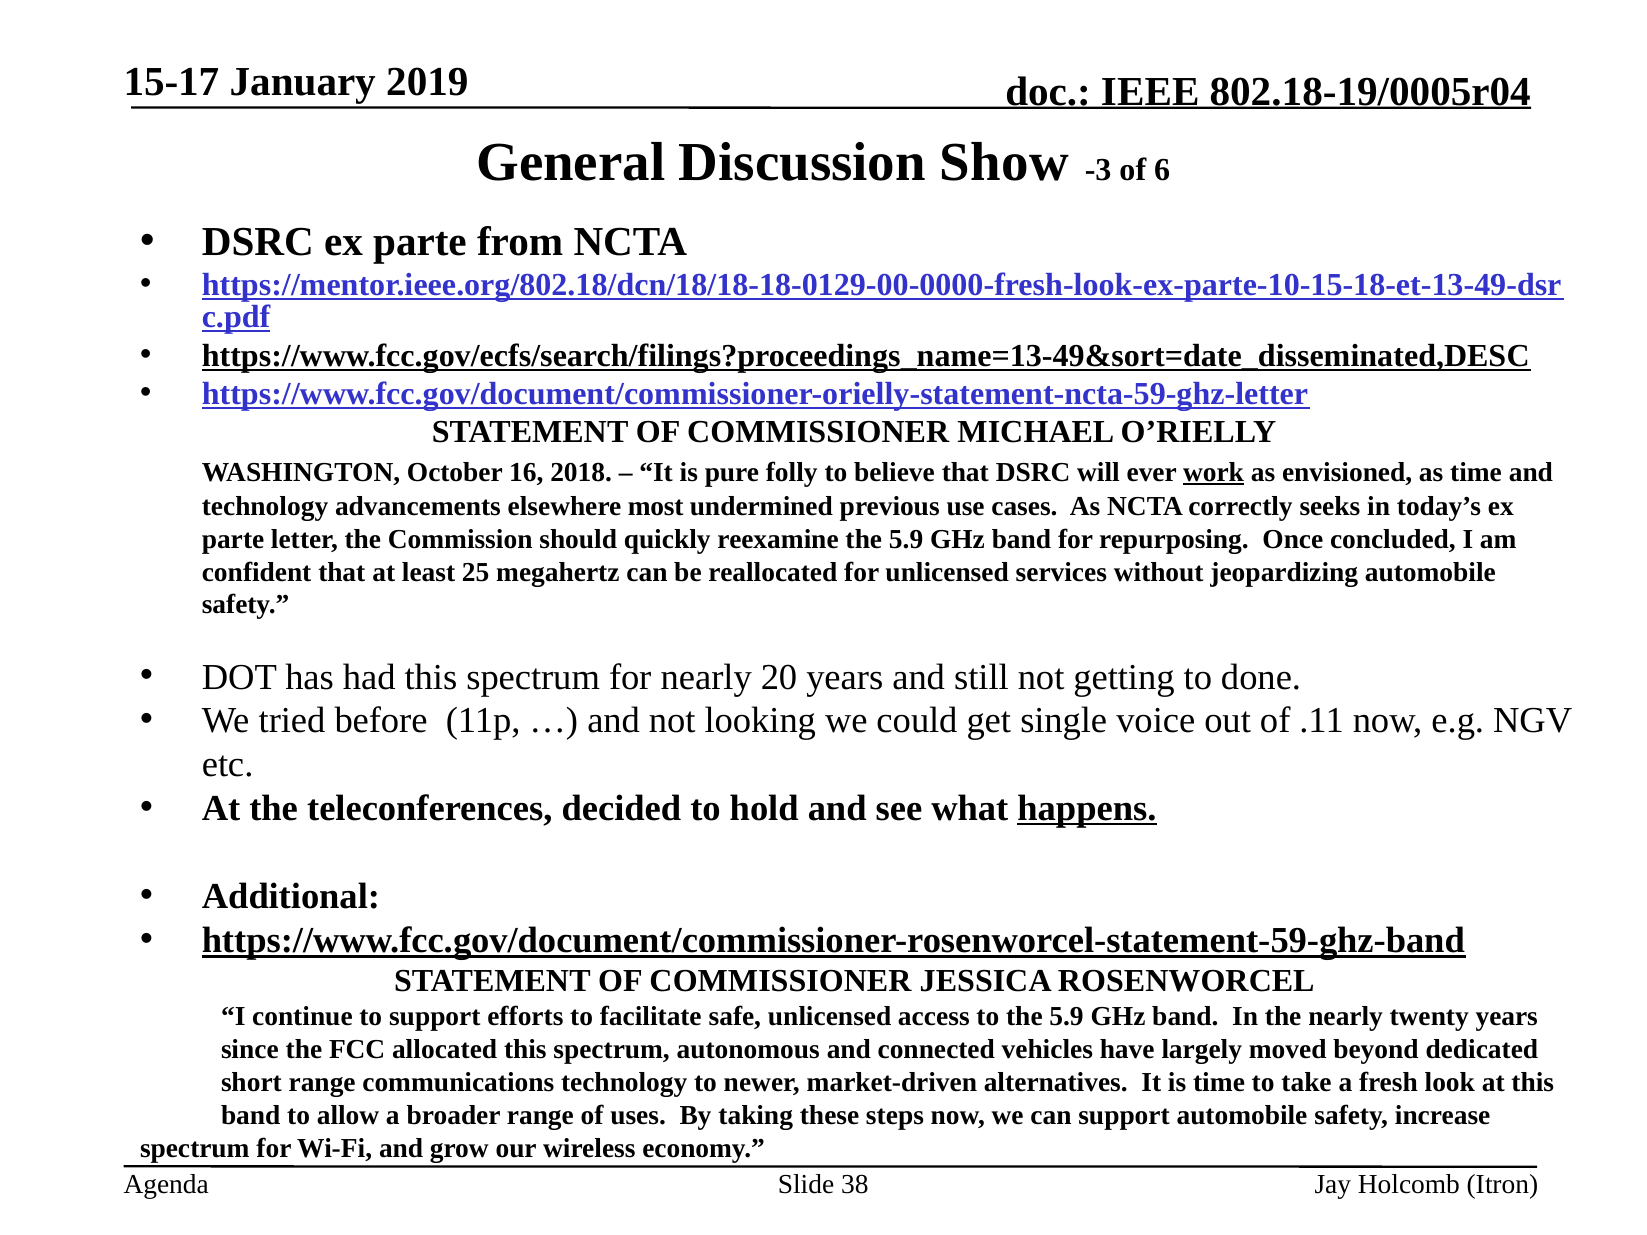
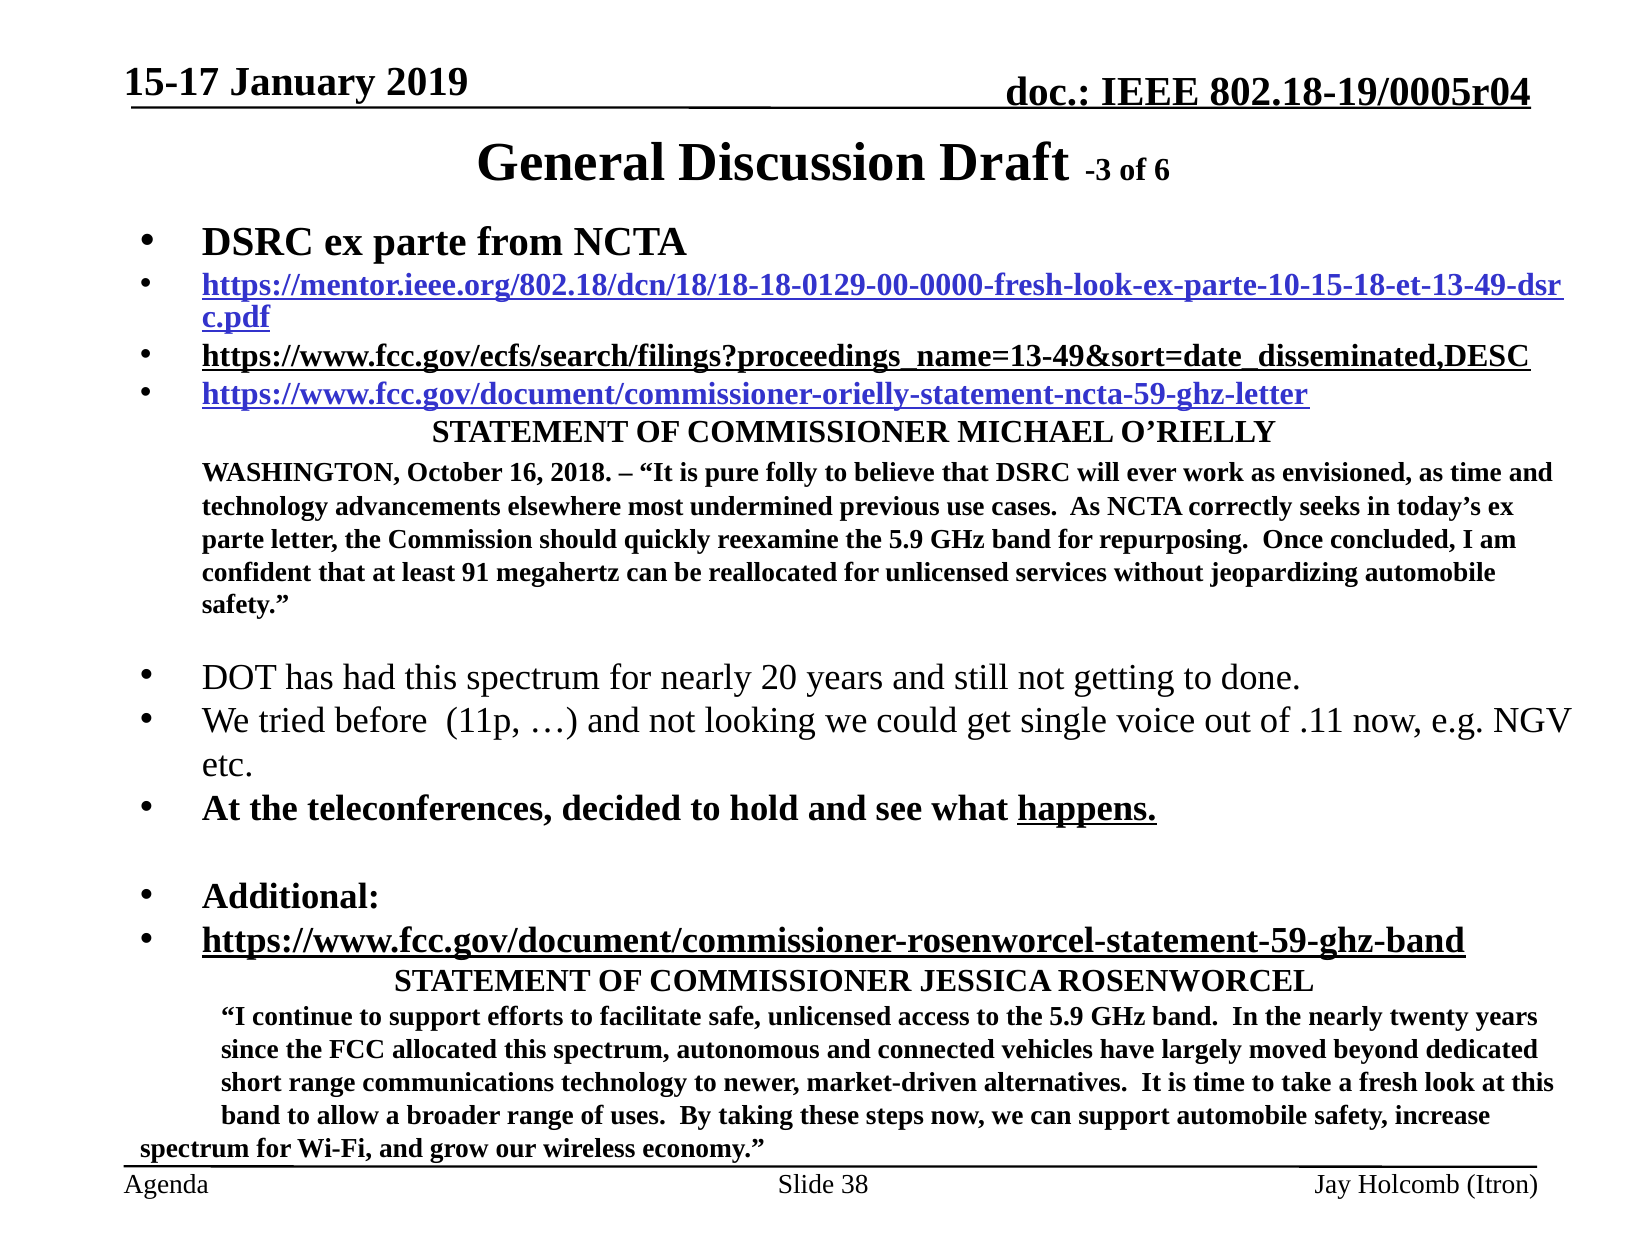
Show: Show -> Draft
work underline: present -> none
25: 25 -> 91
